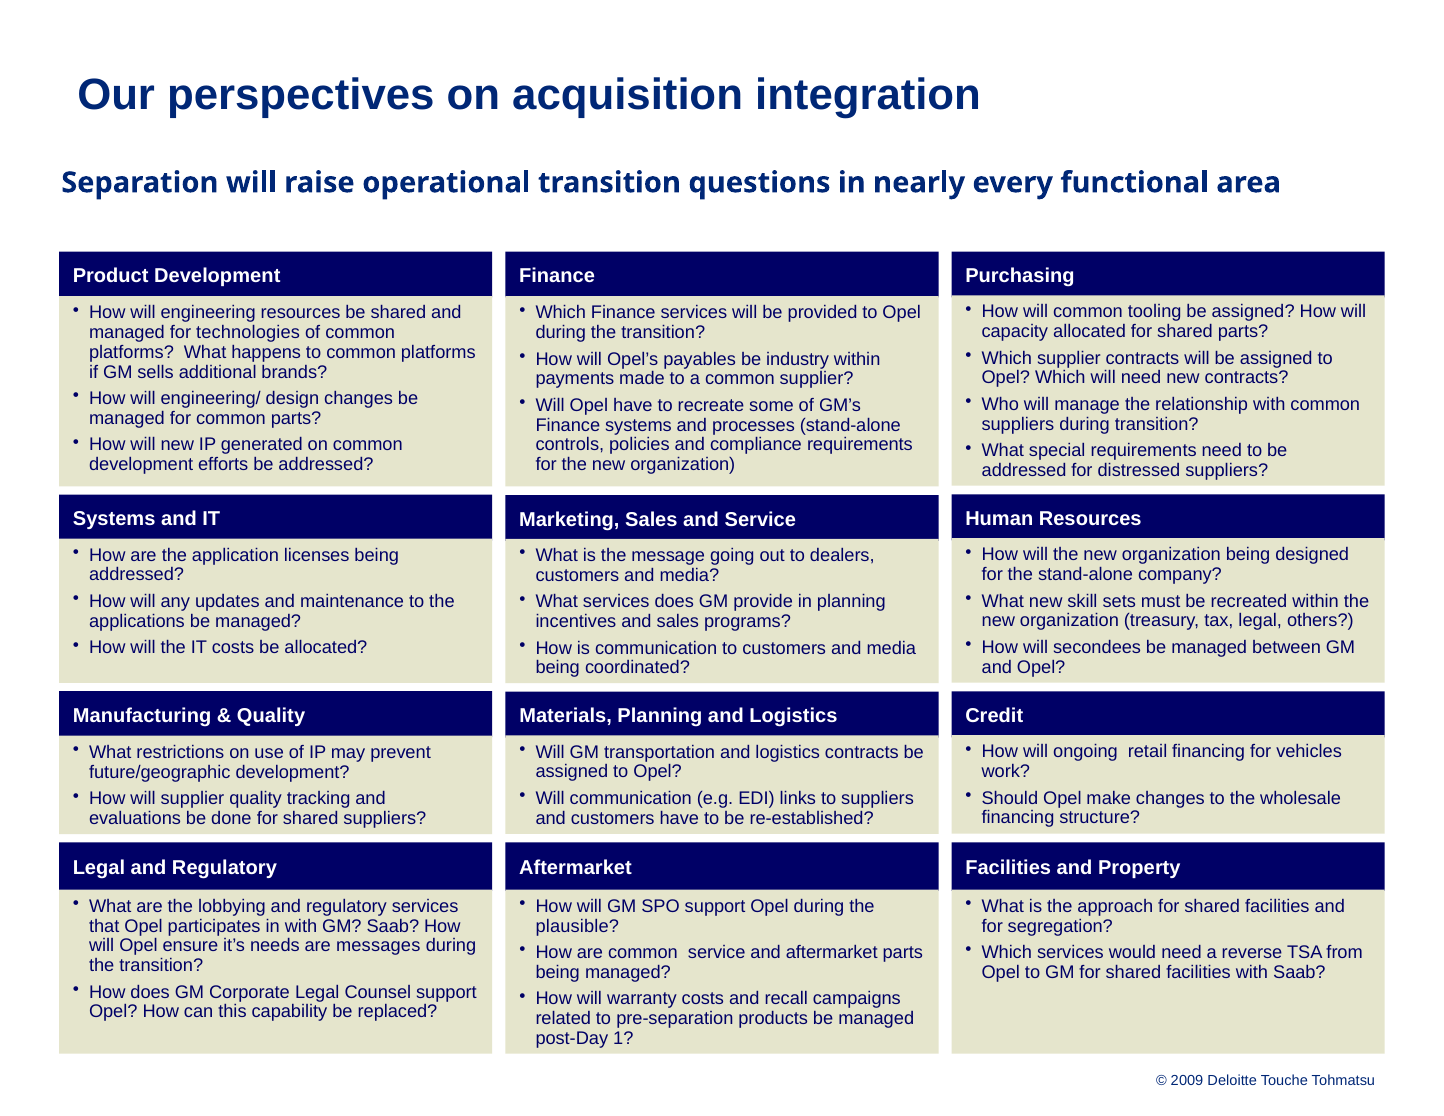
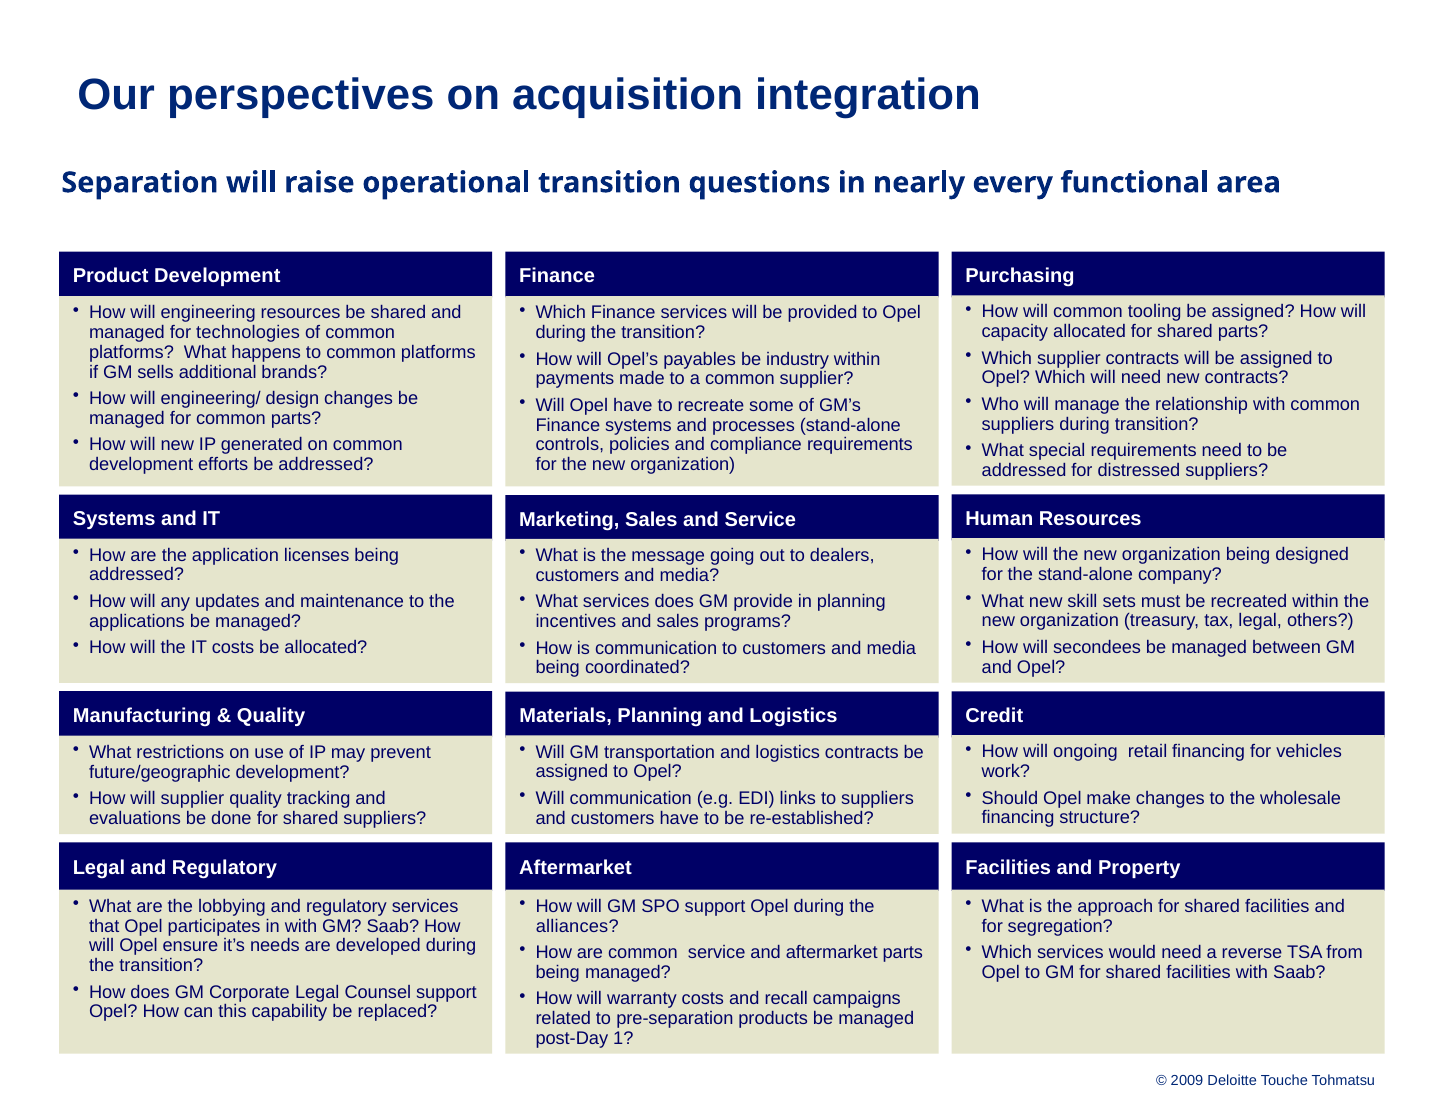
plausible: plausible -> alliances
messages: messages -> developed
